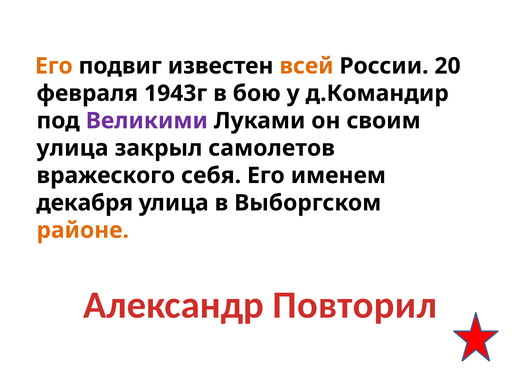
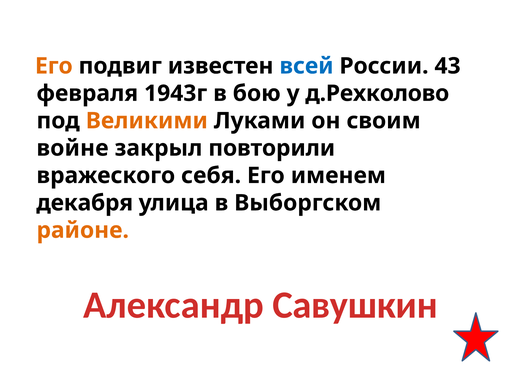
всей colour: orange -> blue
20: 20 -> 43
д.Командир: д.Командир -> д.Рехколово
Великими colour: purple -> orange
улица at (72, 148): улица -> войне
самолетов: самолетов -> повторили
Повторил: Повторил -> Савушкин
